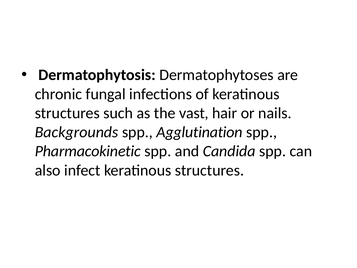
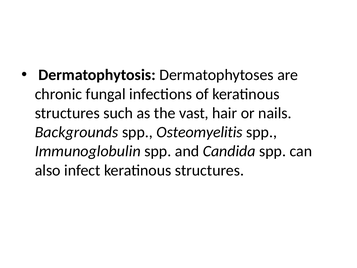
Agglutination: Agglutination -> Osteomyelitis
Pharmacokinetic: Pharmacokinetic -> Immunoglobulin
